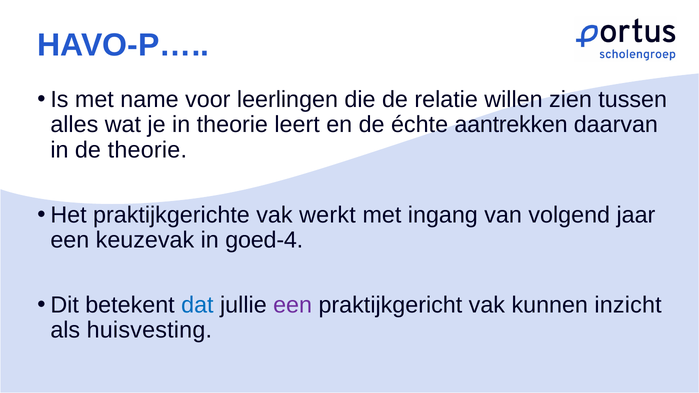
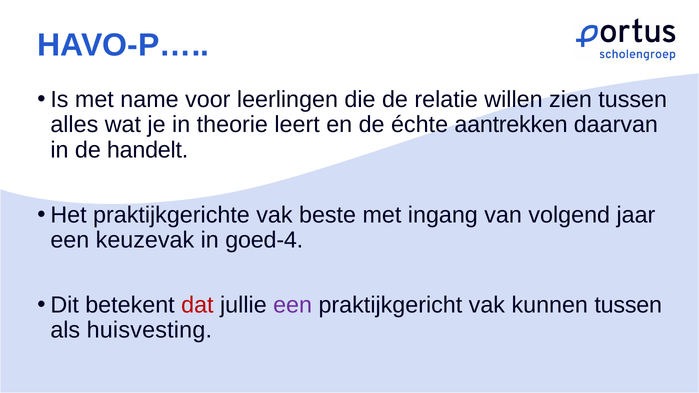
de theorie: theorie -> handelt
werkt: werkt -> beste
dat colour: blue -> red
kunnen inzicht: inzicht -> tussen
